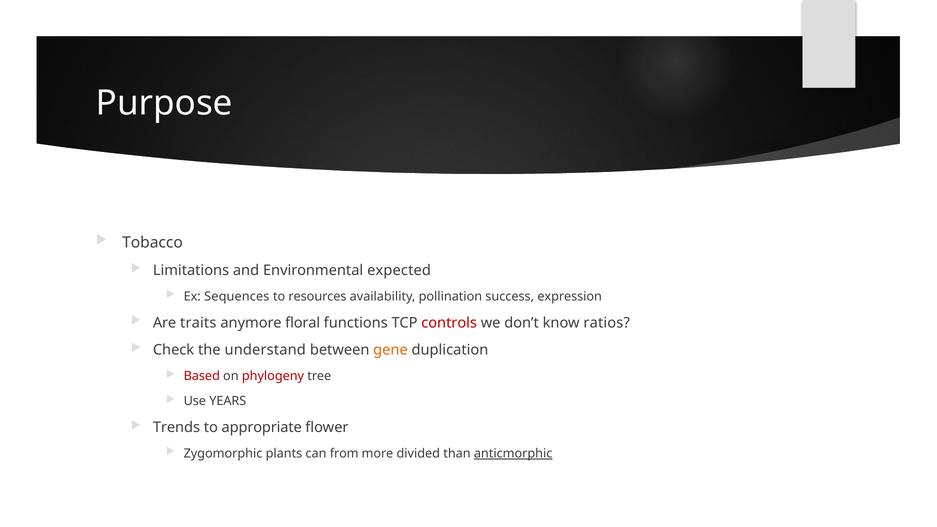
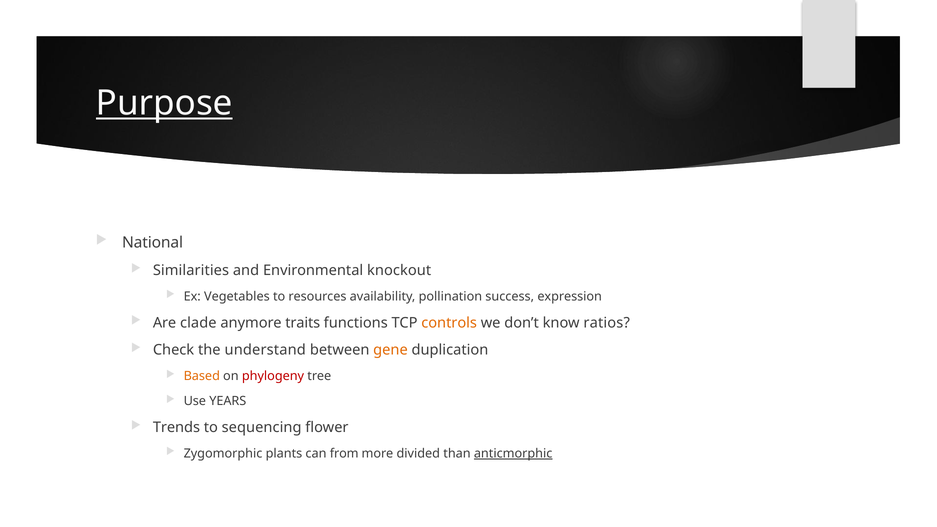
Purpose underline: none -> present
Tobacco: Tobacco -> National
Limitations: Limitations -> Similarities
expected: expected -> knockout
Sequences: Sequences -> Vegetables
traits: traits -> clade
floral: floral -> traits
controls colour: red -> orange
Based colour: red -> orange
appropriate: appropriate -> sequencing
